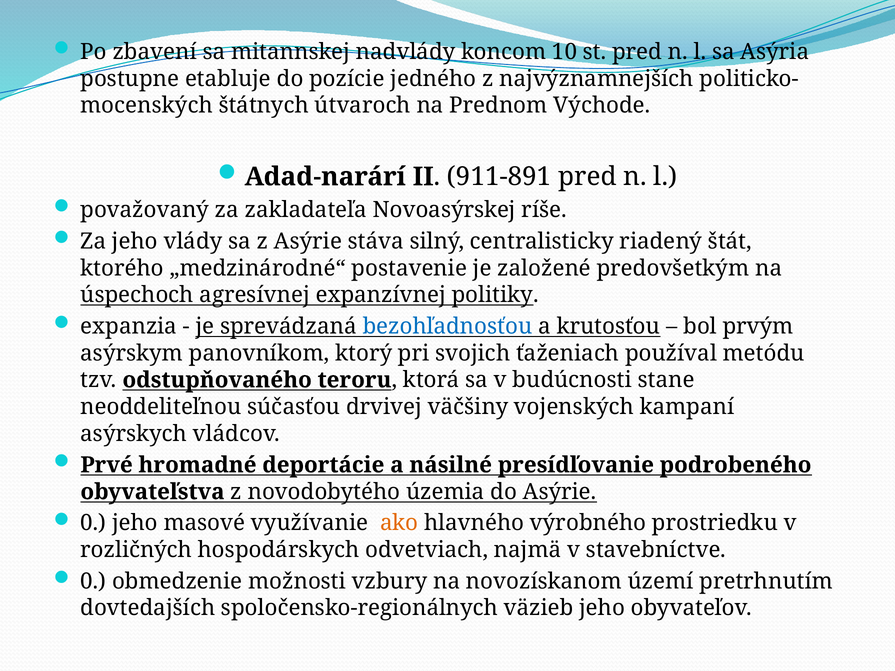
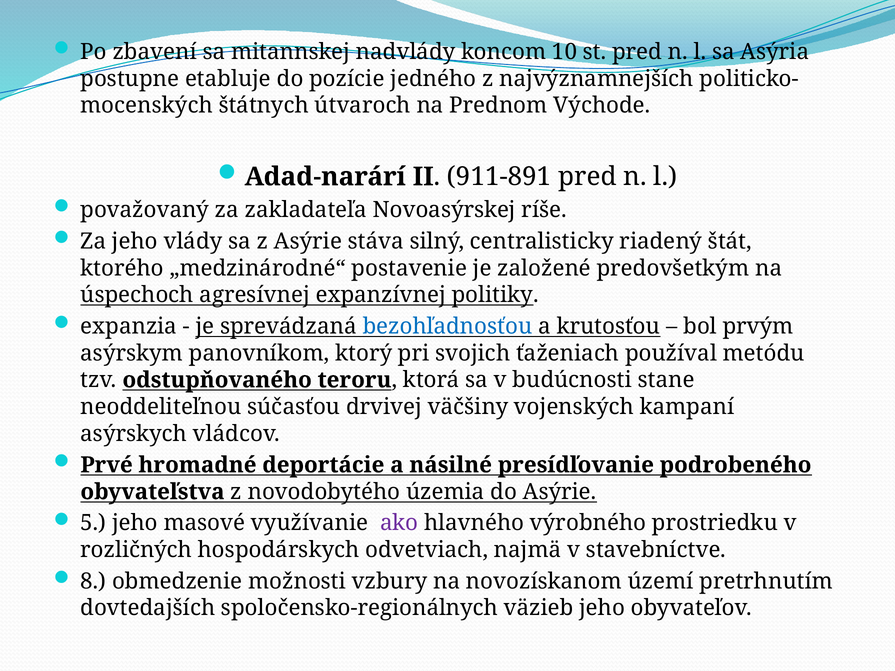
0 at (93, 523): 0 -> 5
ako colour: orange -> purple
0 at (93, 581): 0 -> 8
